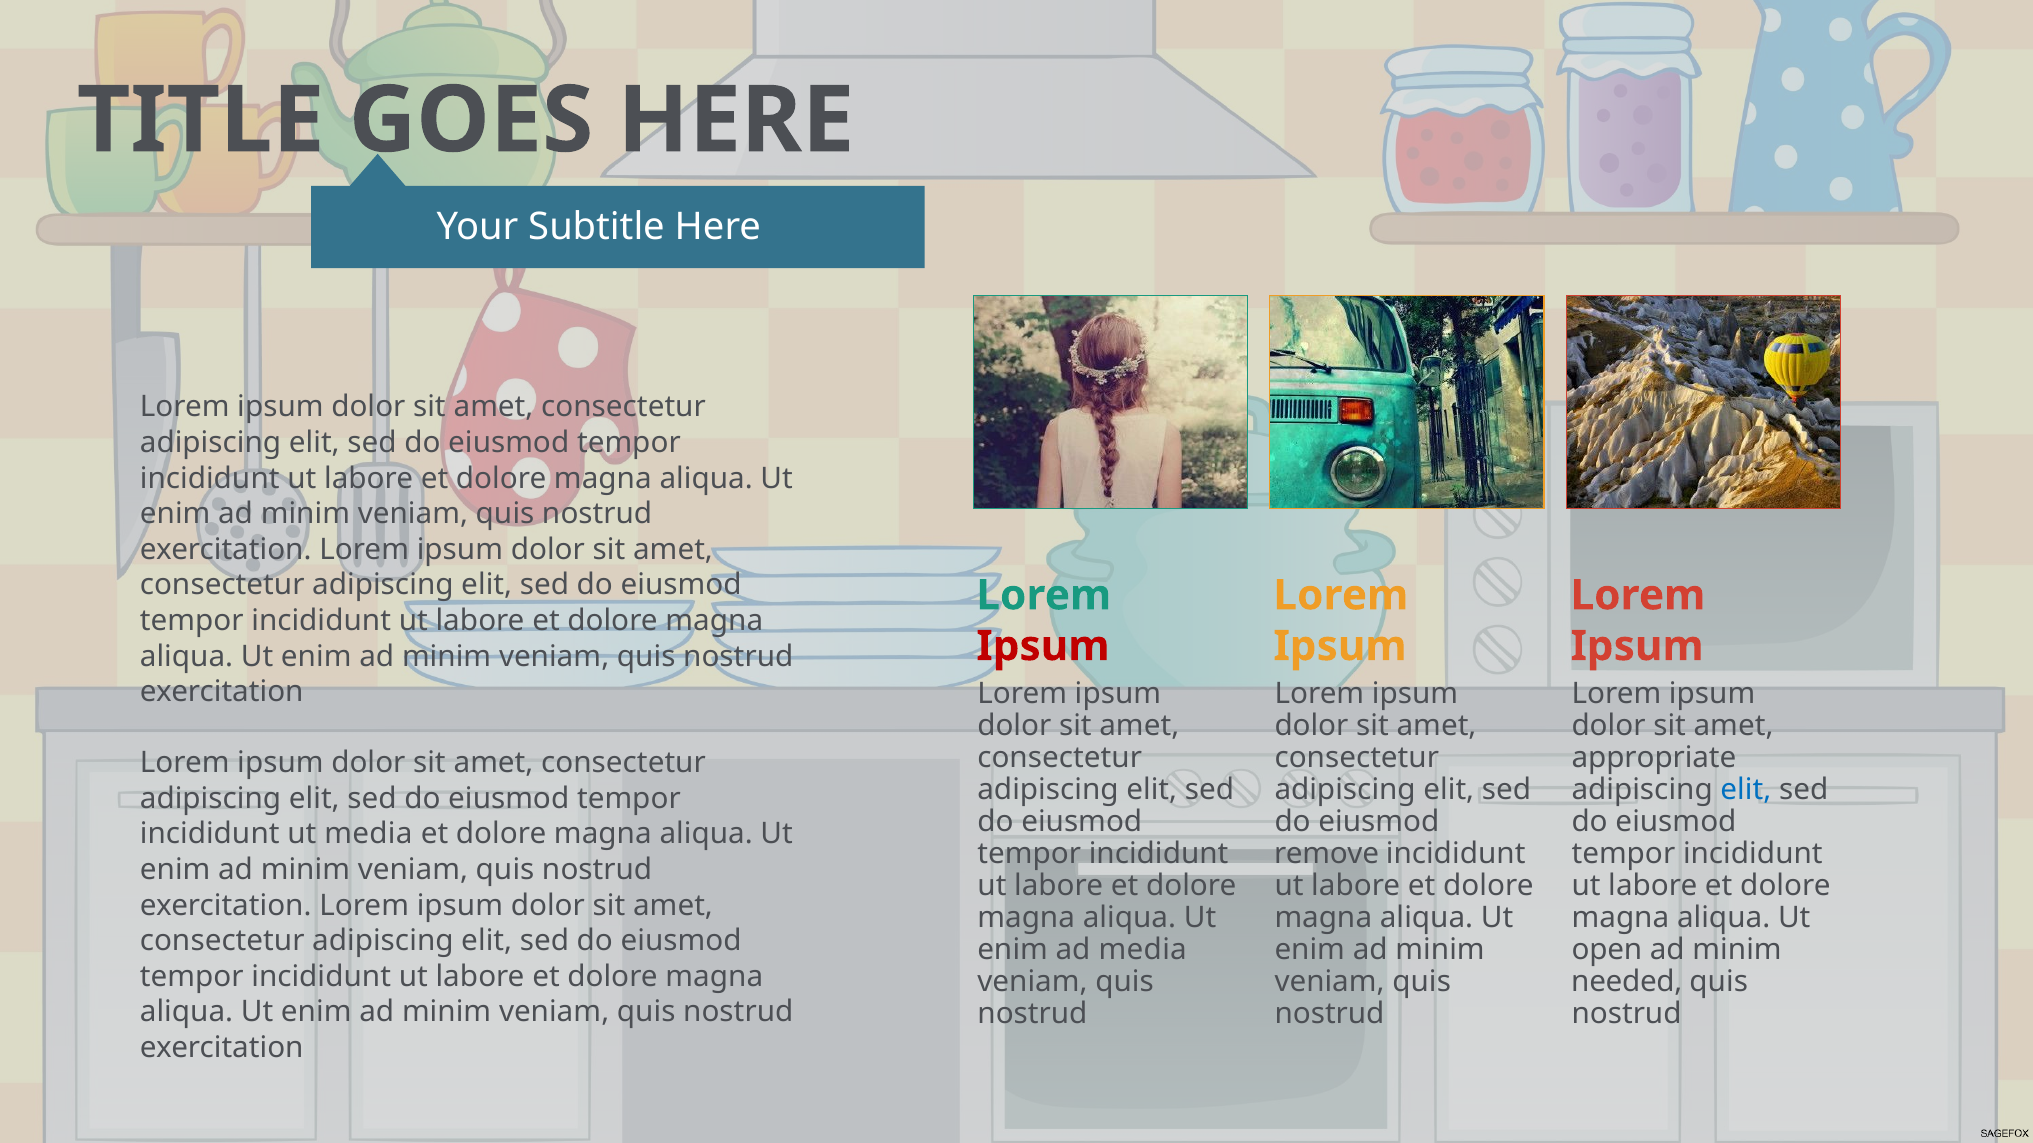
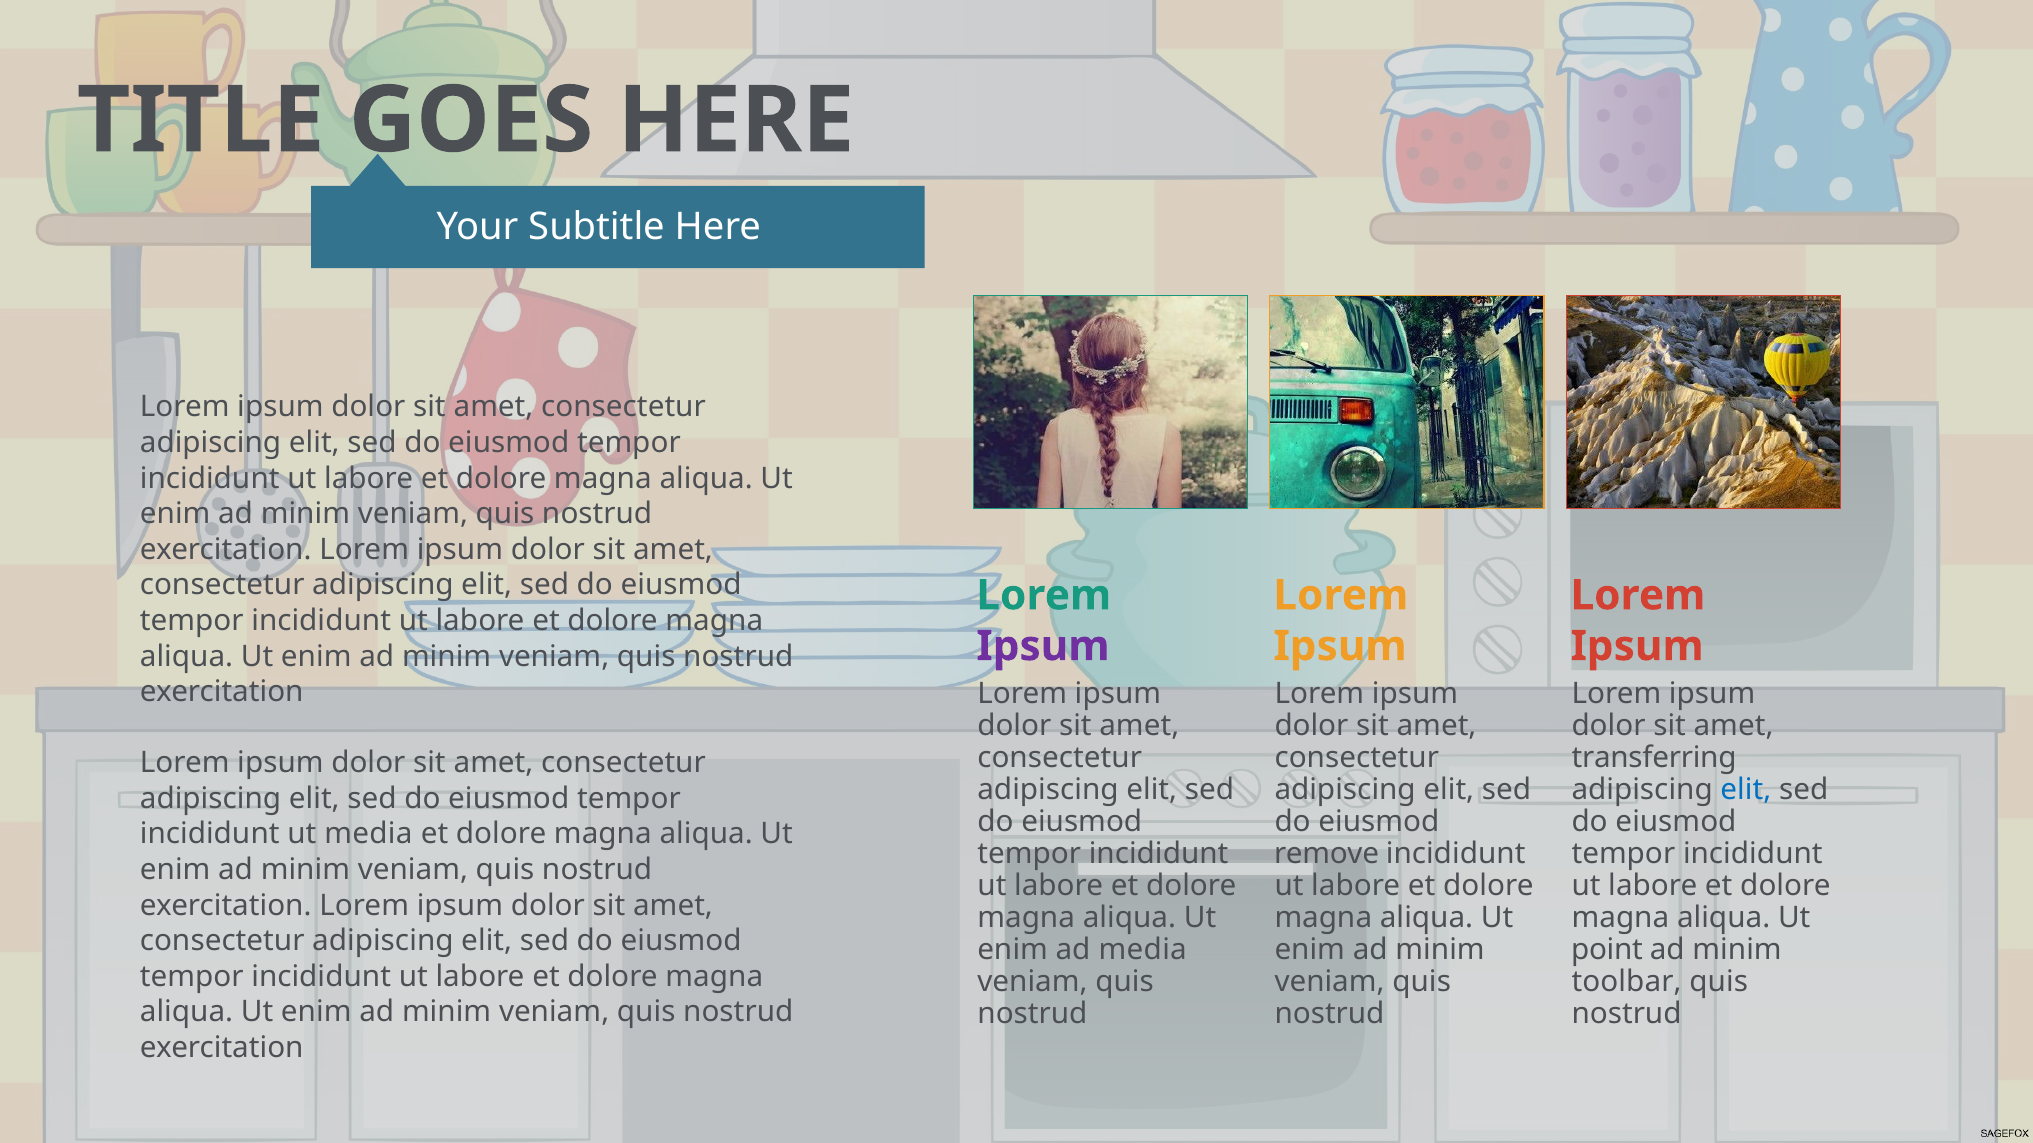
Ipsum at (1043, 647) colour: red -> purple
appropriate: appropriate -> transferring
open: open -> point
needed: needed -> toolbar
